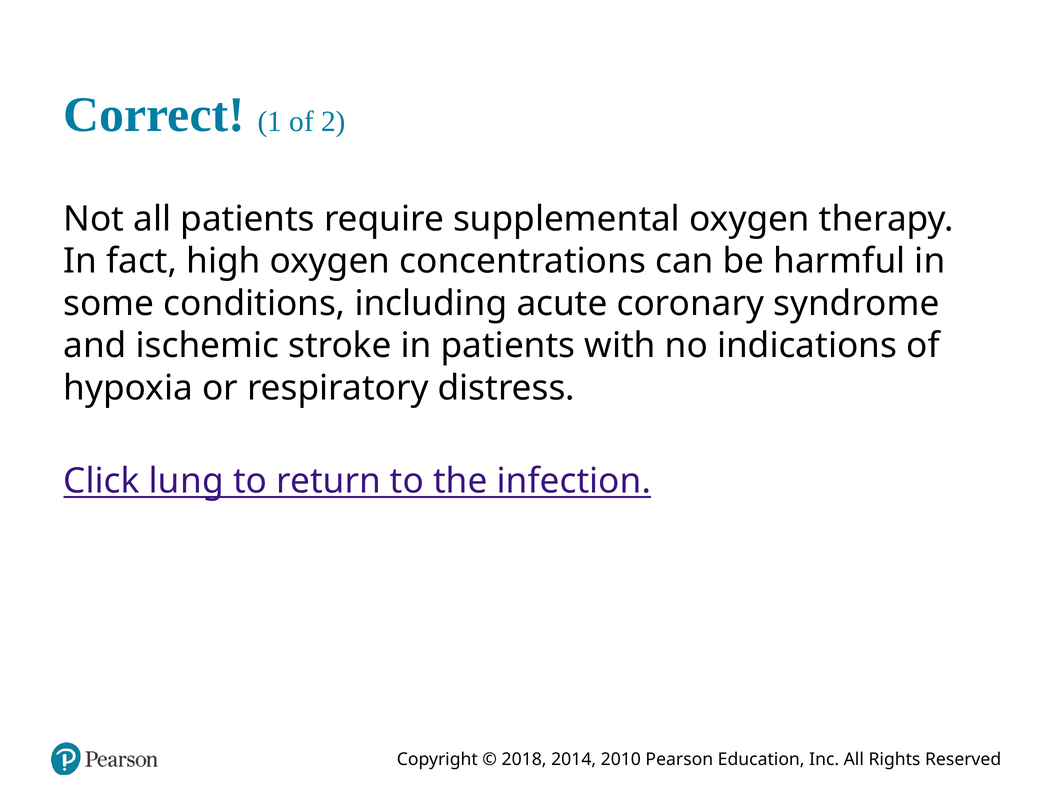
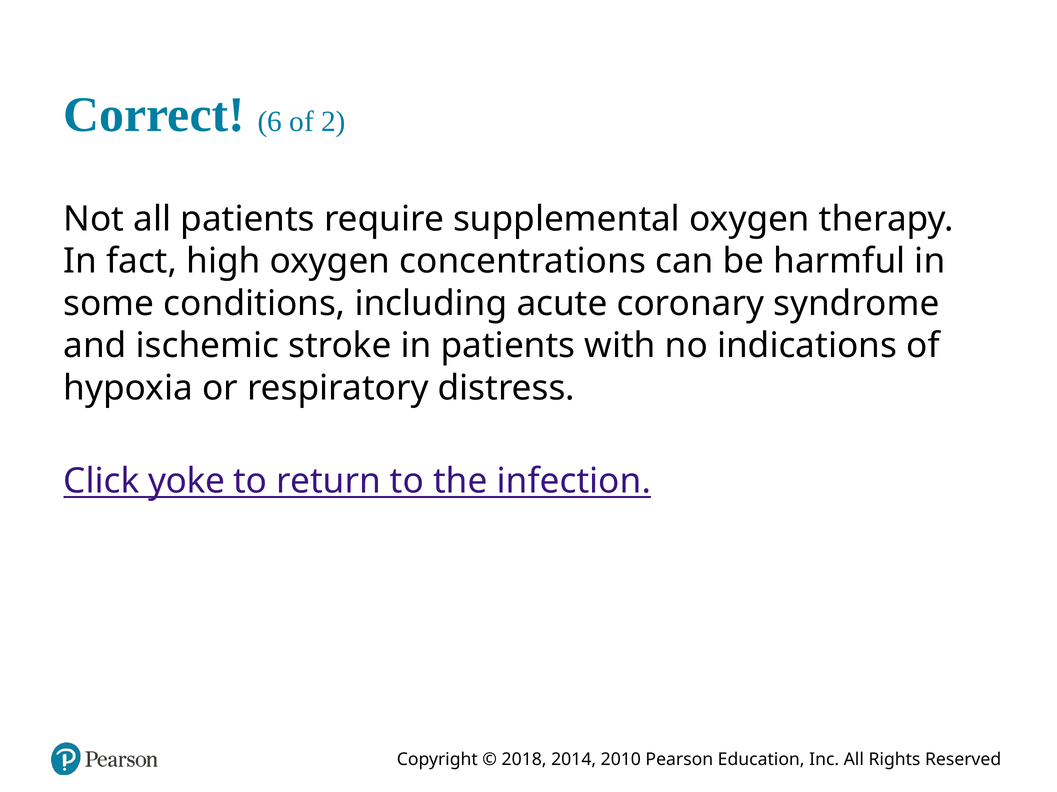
1: 1 -> 6
lung: lung -> yoke
